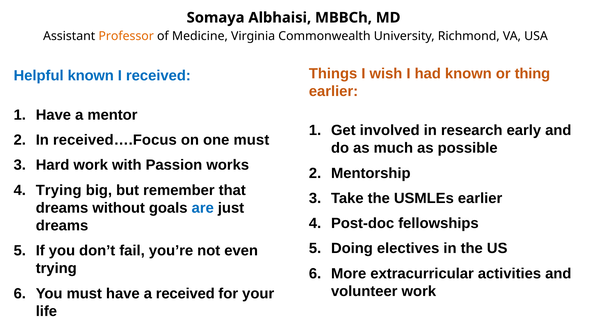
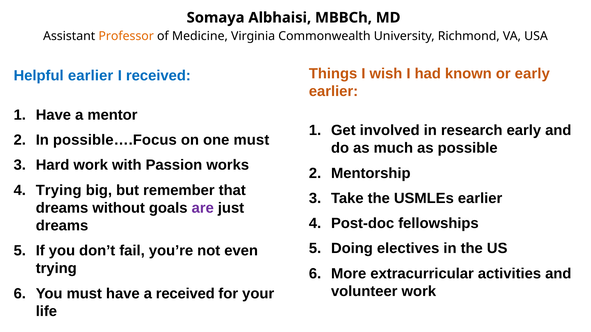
or thing: thing -> early
Helpful known: known -> earlier
received….Focus: received….Focus -> possible….Focus
are colour: blue -> purple
